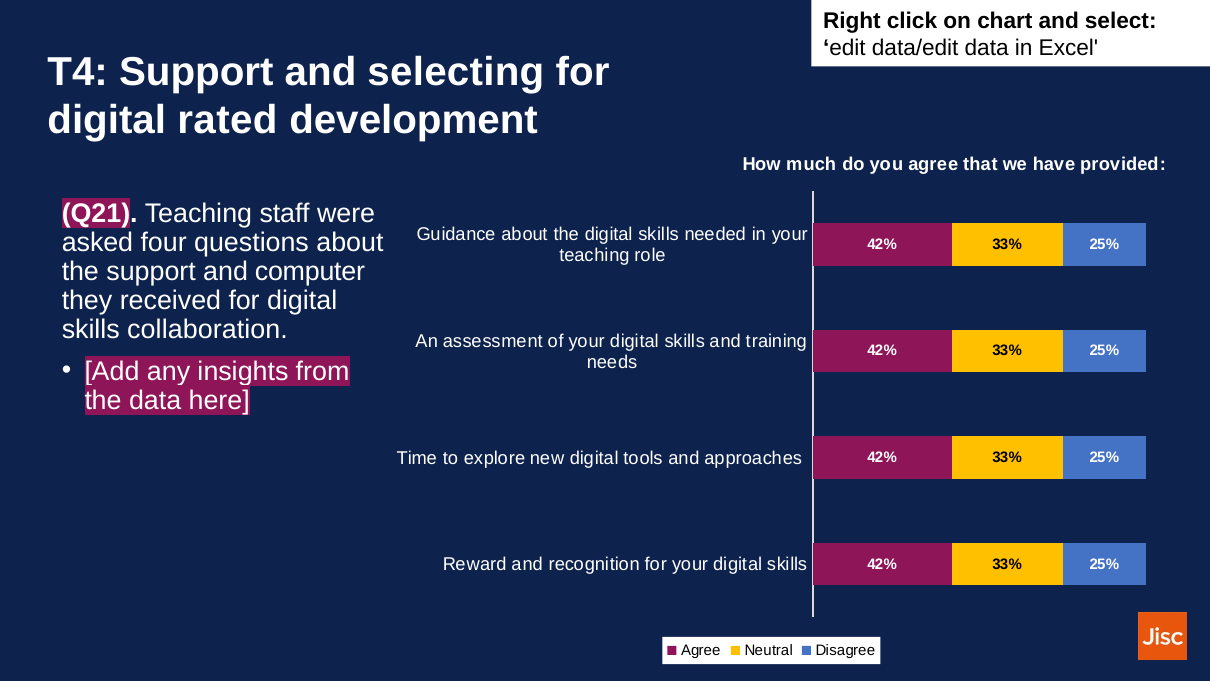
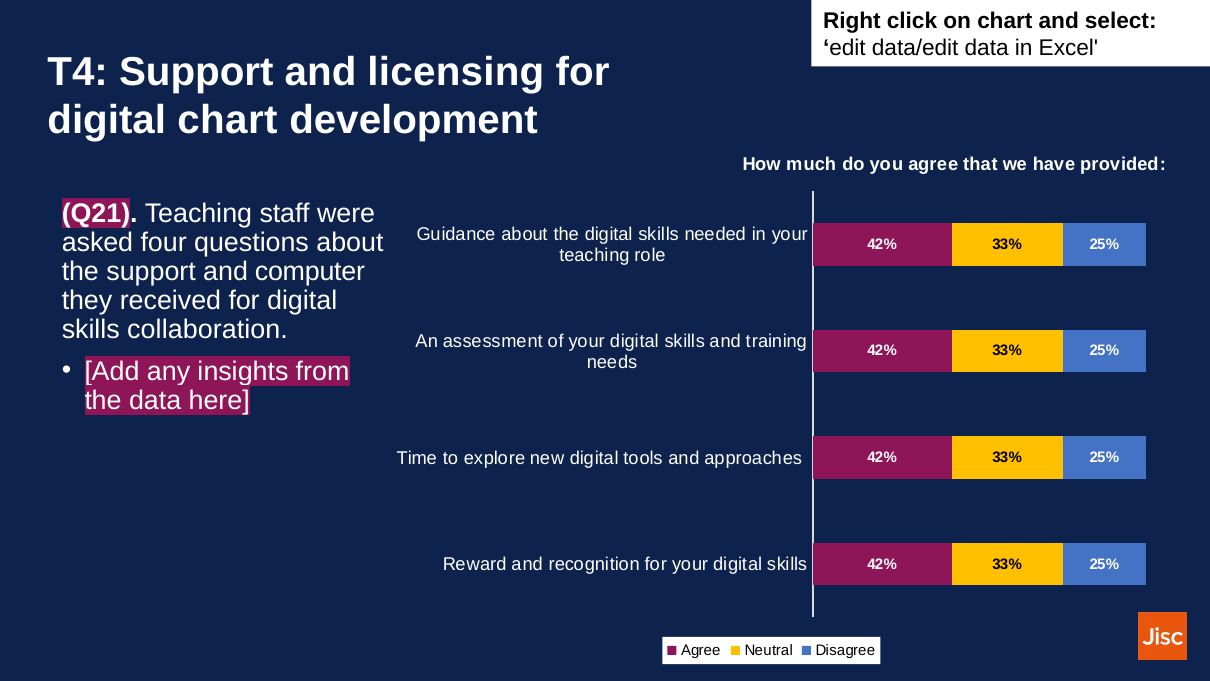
selecting: selecting -> licensing
digital rated: rated -> chart
